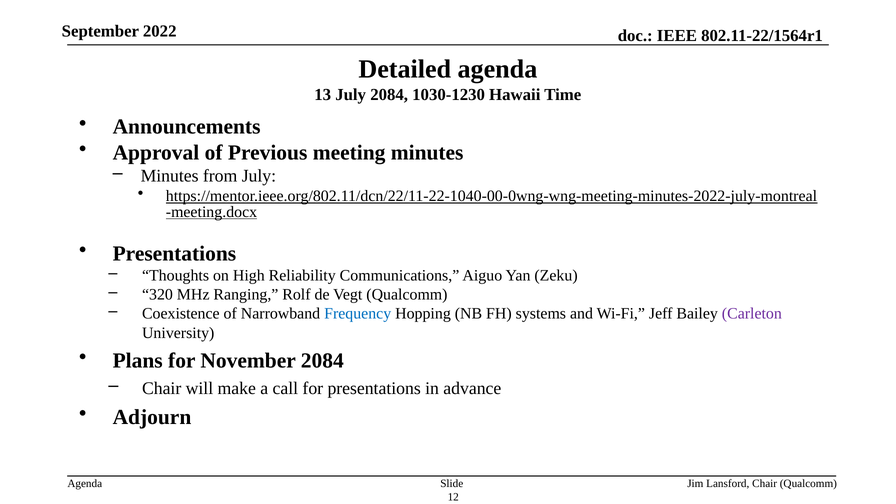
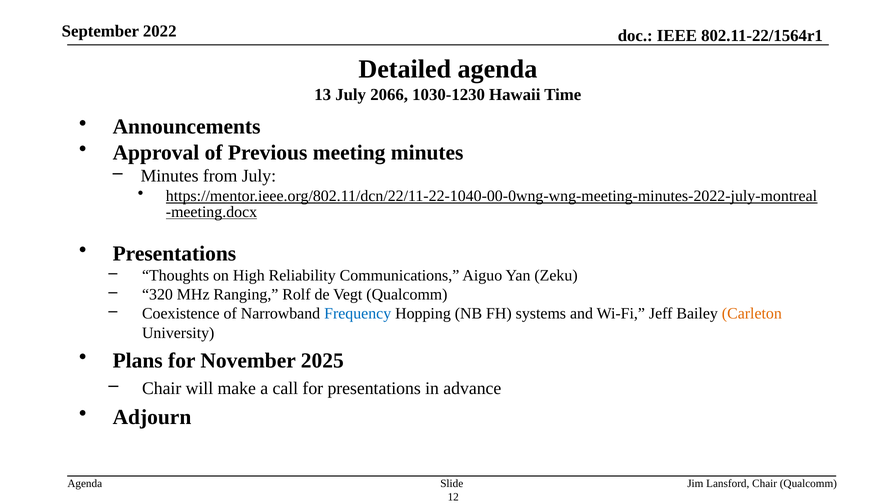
July 2084: 2084 -> 2066
Carleton colour: purple -> orange
November 2084: 2084 -> 2025
